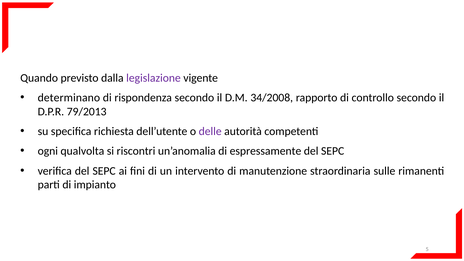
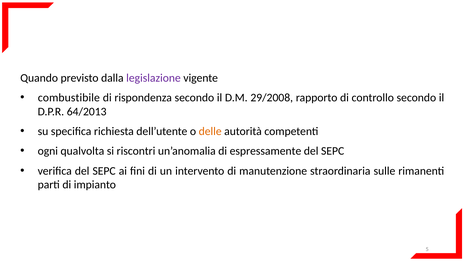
determinano: determinano -> combustibile
34/2008: 34/2008 -> 29/2008
79/2013: 79/2013 -> 64/2013
delle colour: purple -> orange
